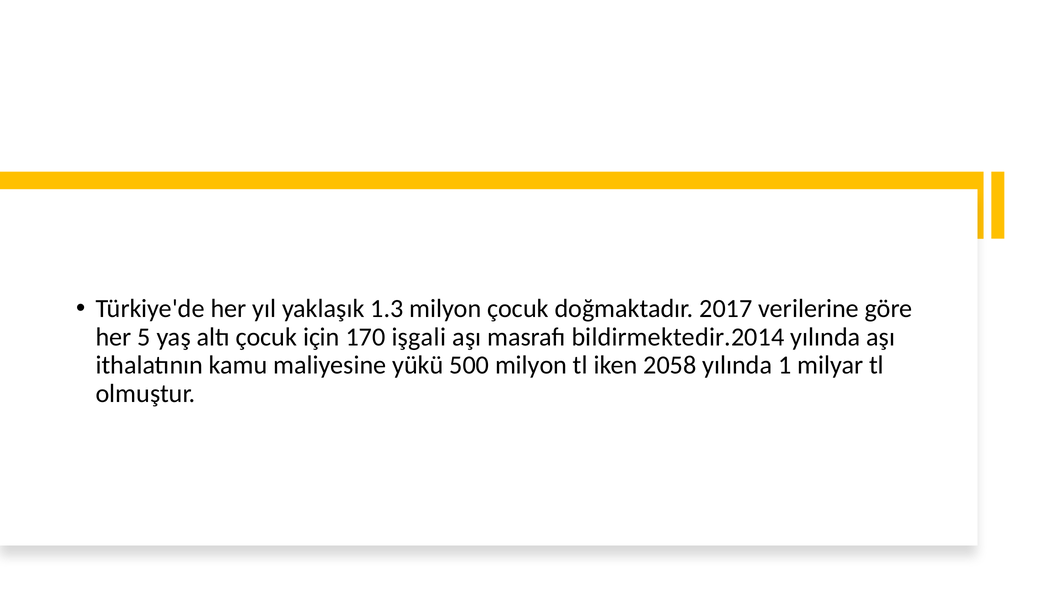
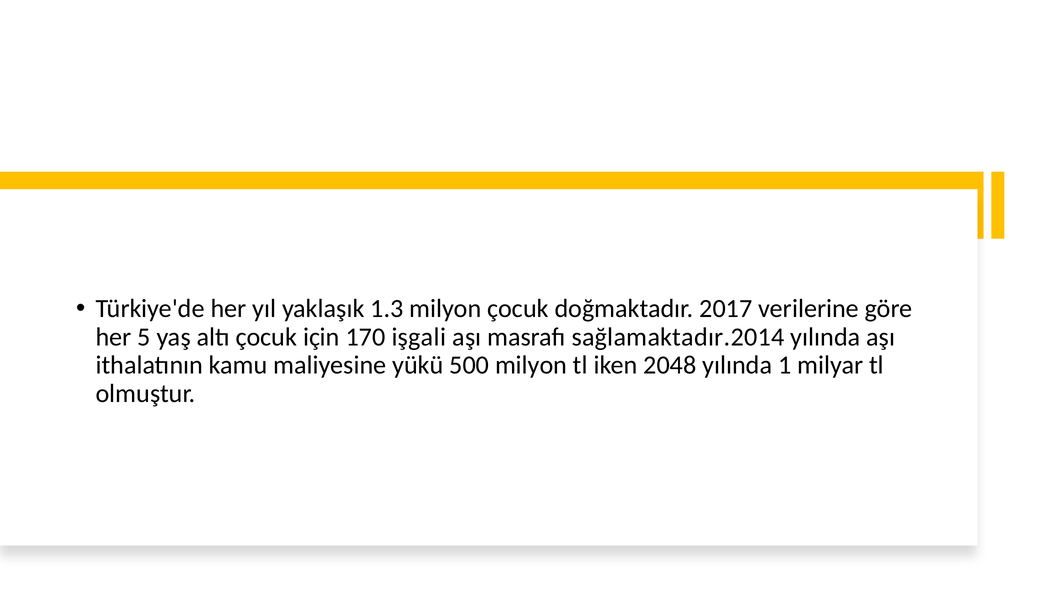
bildirmektedir.2014: bildirmektedir.2014 -> sağlamaktadır.2014
2058: 2058 -> 2048
